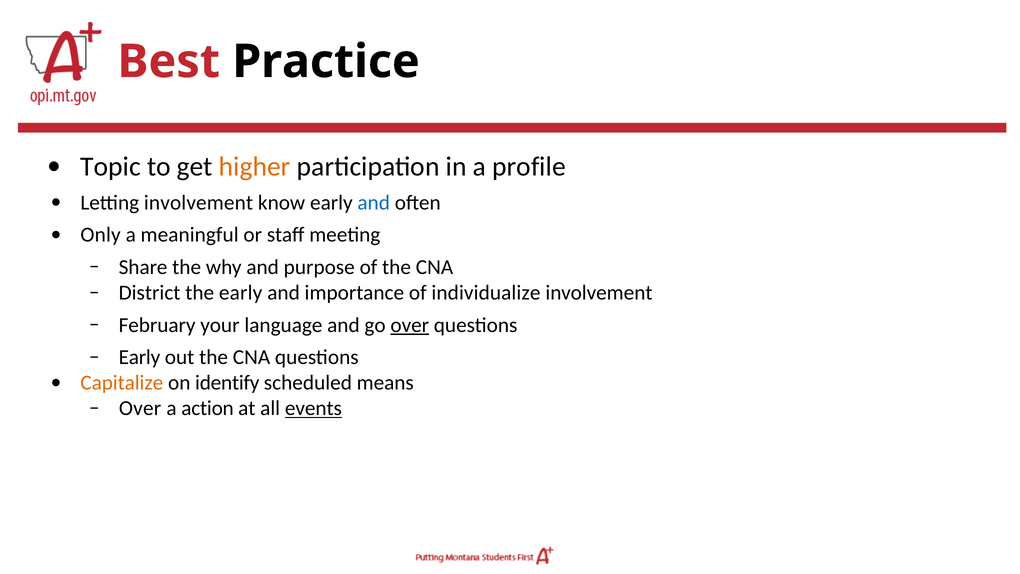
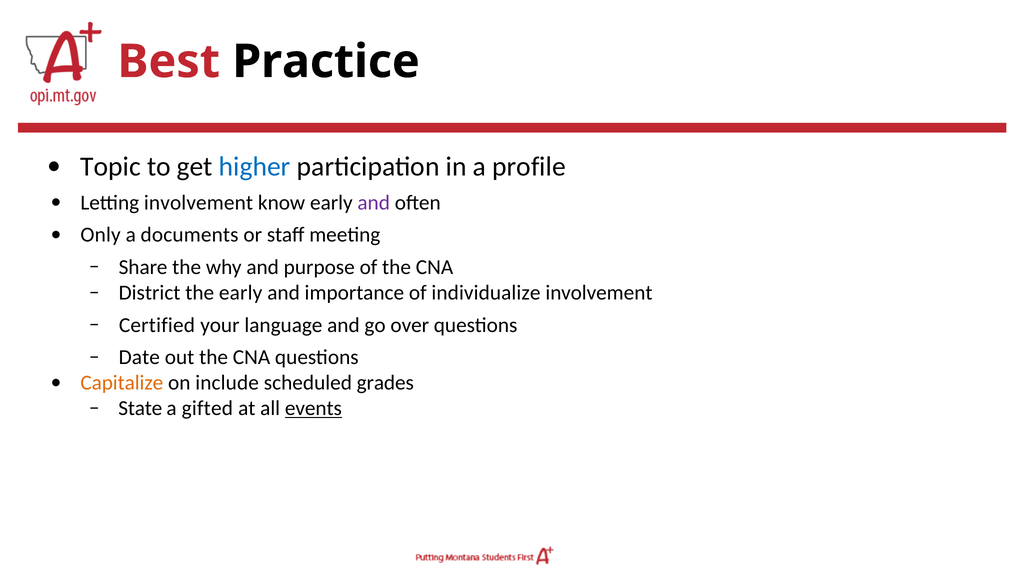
higher colour: orange -> blue
and at (374, 202) colour: blue -> purple
meaningful: meaningful -> documents
February: February -> Certified
over at (410, 325) underline: present -> none
Early at (139, 357): Early -> Date
identify: identify -> include
means: means -> grades
Over at (140, 408): Over -> State
action: action -> gifted
